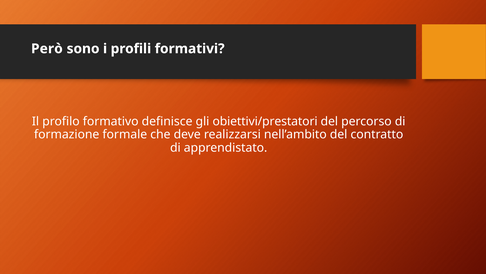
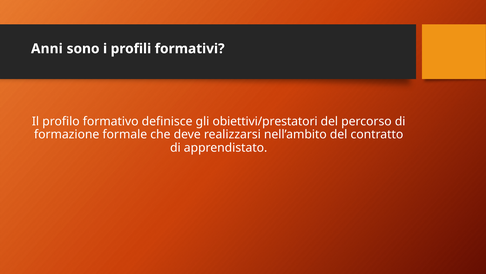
Però: Però -> Anni
